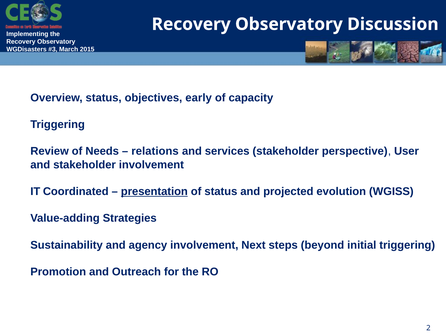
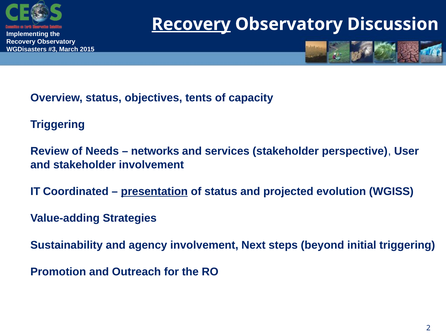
Recovery at (191, 24) underline: none -> present
early: early -> tents
relations: relations -> networks
